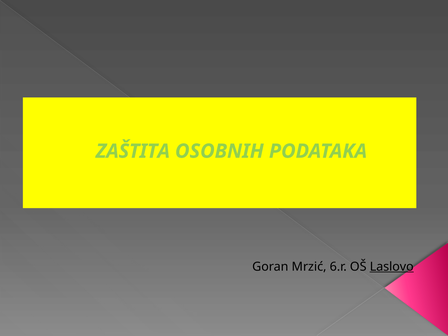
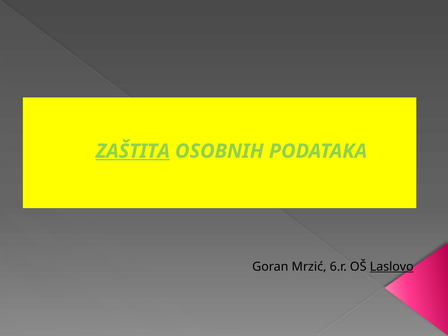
ZAŠTITA underline: none -> present
